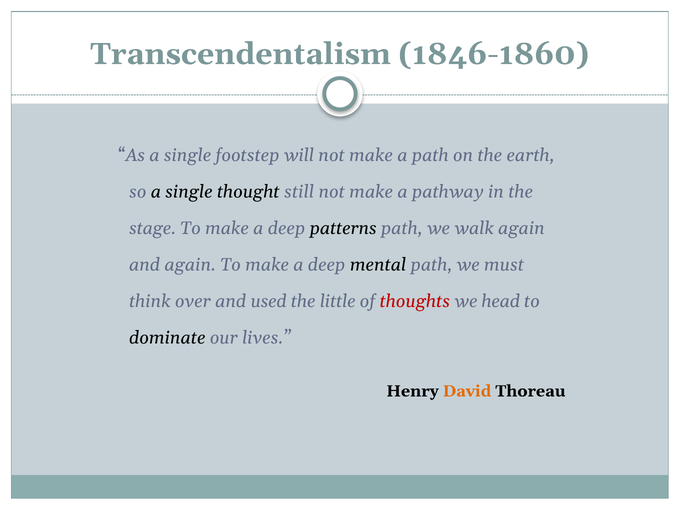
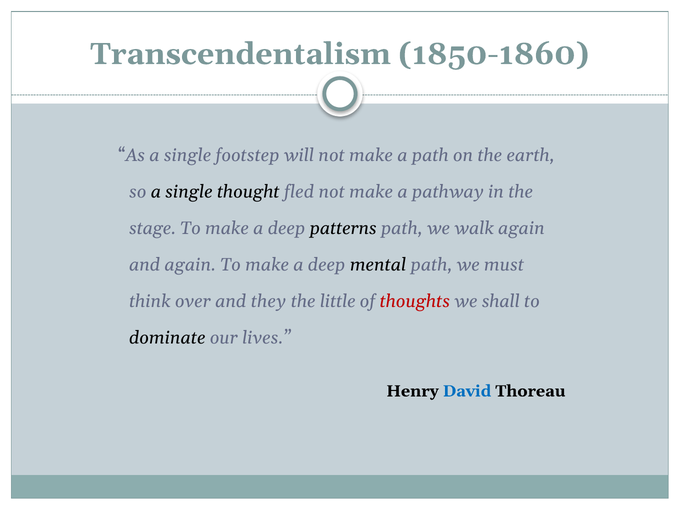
1846-1860: 1846-1860 -> 1850-1860
still: still -> fled
used: used -> they
head: head -> shall
David colour: orange -> blue
